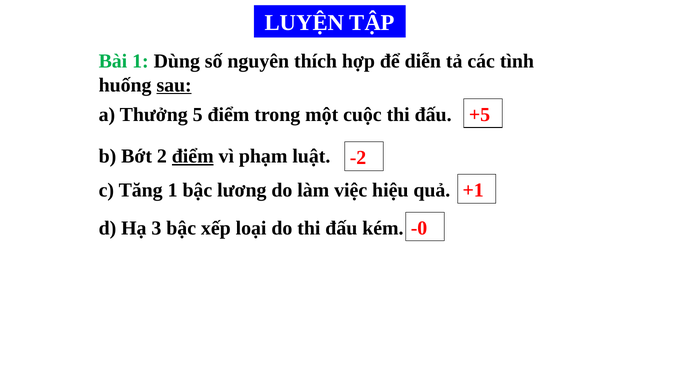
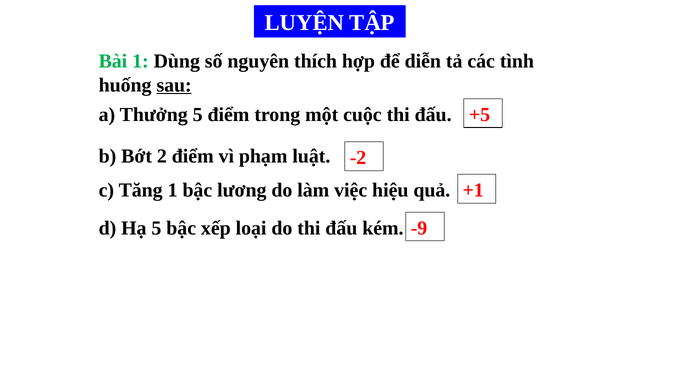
điểm at (193, 156) underline: present -> none
Hạ 3: 3 -> 5
-0: -0 -> -9
